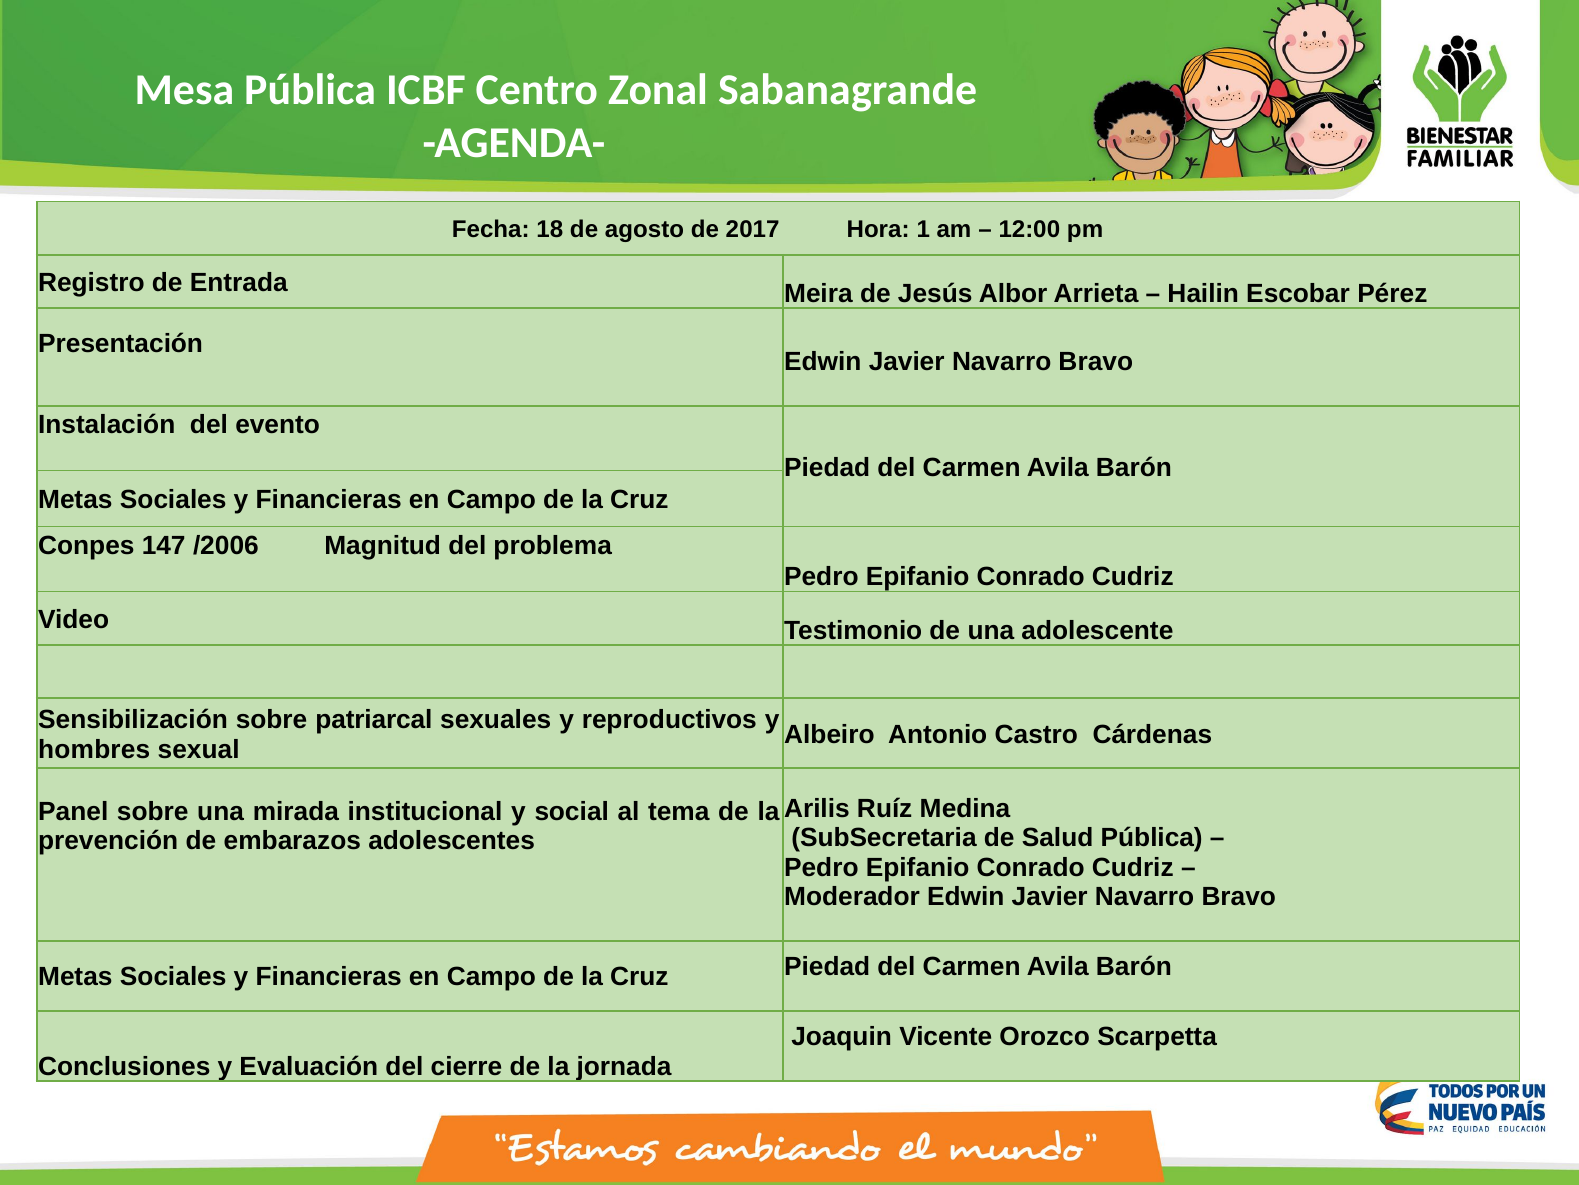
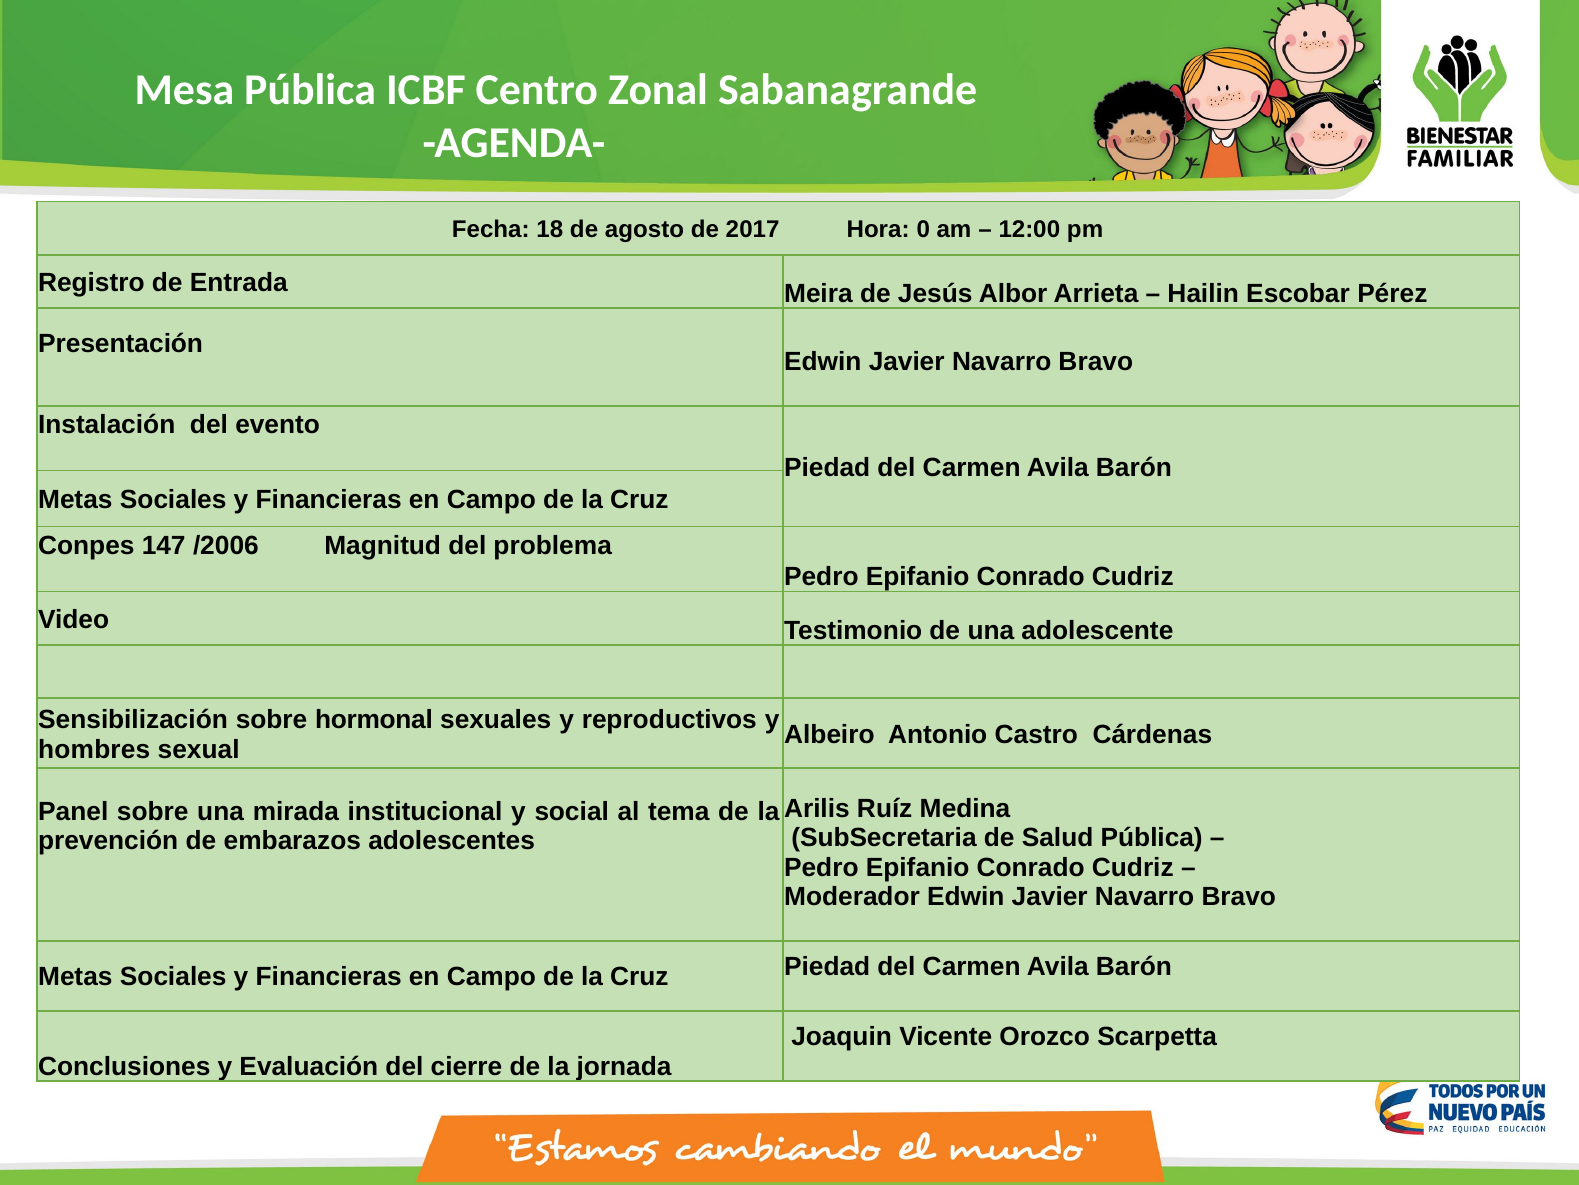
1: 1 -> 0
patriarcal: patriarcal -> hormonal
